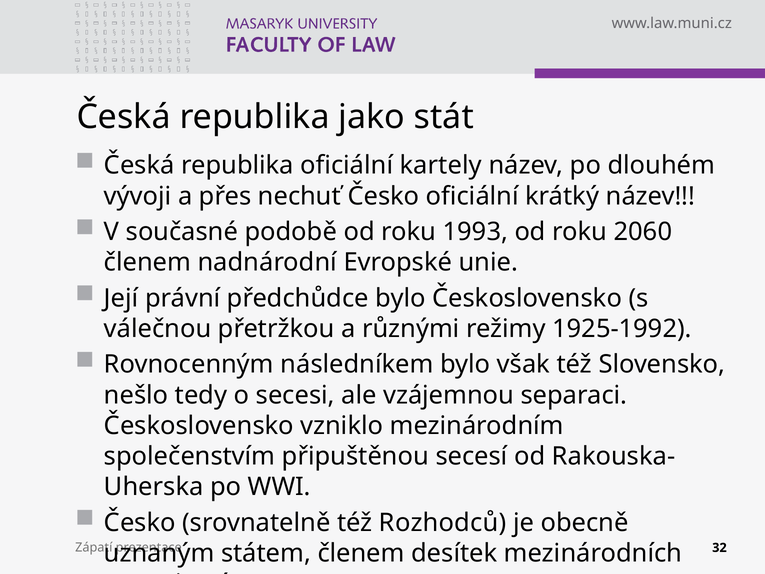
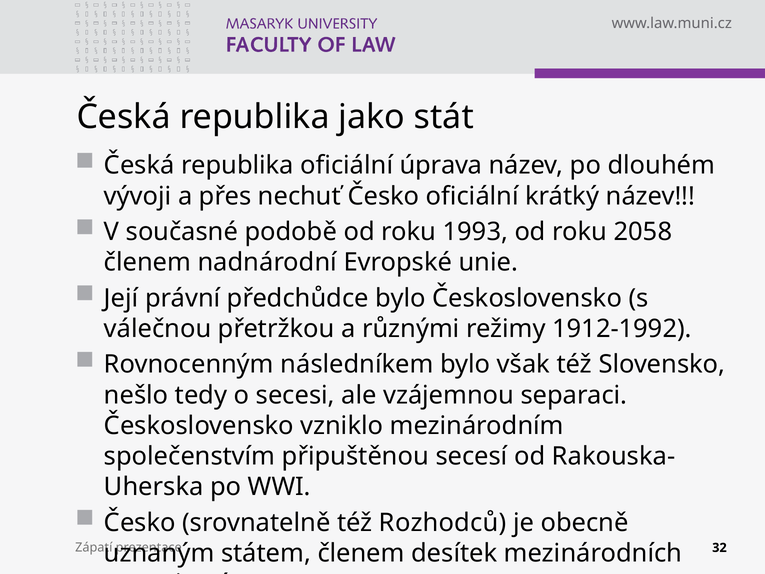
kartely: kartely -> úprava
2060: 2060 -> 2058
1925-1992: 1925-1992 -> 1912-1992
